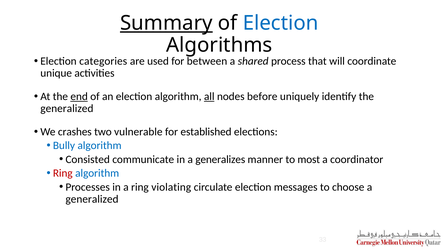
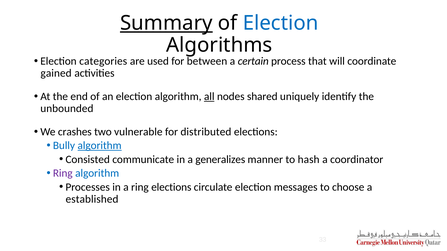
shared: shared -> certain
unique: unique -> gained
end underline: present -> none
before: before -> shared
generalized at (67, 109): generalized -> unbounded
established: established -> distributed
algorithm at (100, 146) underline: none -> present
most: most -> hash
Ring at (63, 174) colour: red -> purple
ring violating: violating -> elections
generalized at (92, 199): generalized -> established
